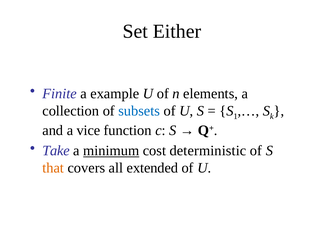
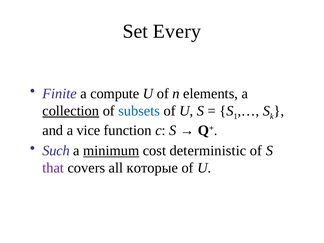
Either: Either -> Every
example: example -> compute
collection underline: none -> present
Take: Take -> Such
that colour: orange -> purple
extended: extended -> которые
